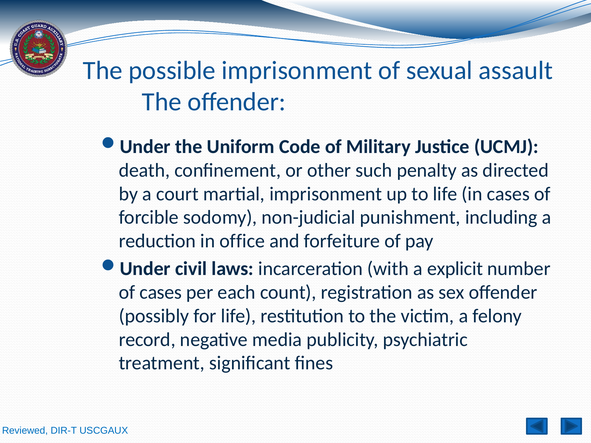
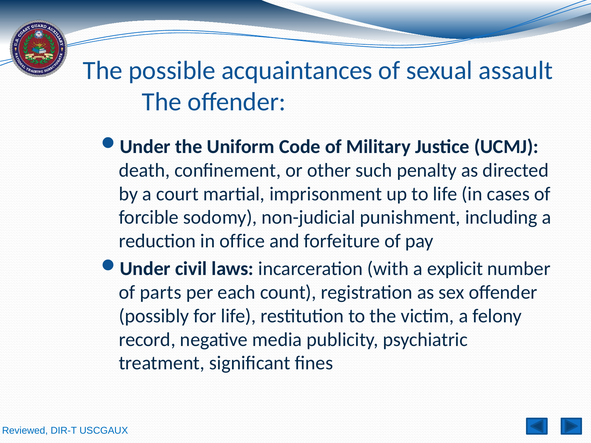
possible imprisonment: imprisonment -> acquaintances
of cases: cases -> parts
